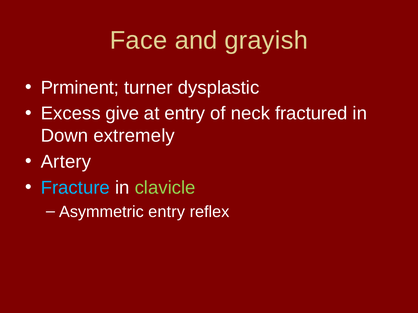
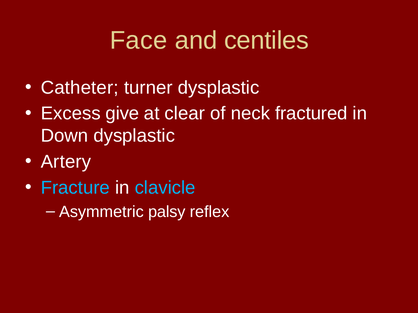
grayish: grayish -> centiles
Prminent: Prminent -> Catheter
at entry: entry -> clear
Down extremely: extremely -> dysplastic
clavicle colour: light green -> light blue
Asymmetric entry: entry -> palsy
